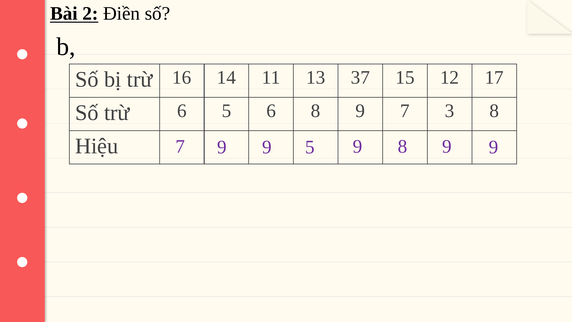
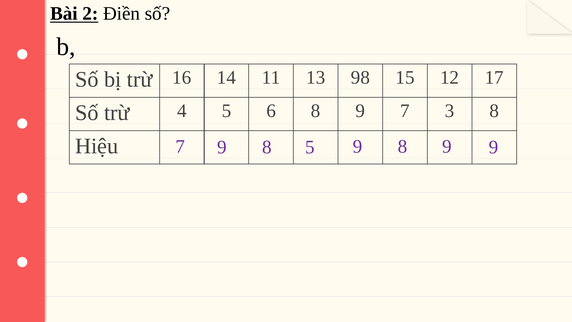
37: 37 -> 98
trừ 6: 6 -> 4
7 9 9: 9 -> 8
